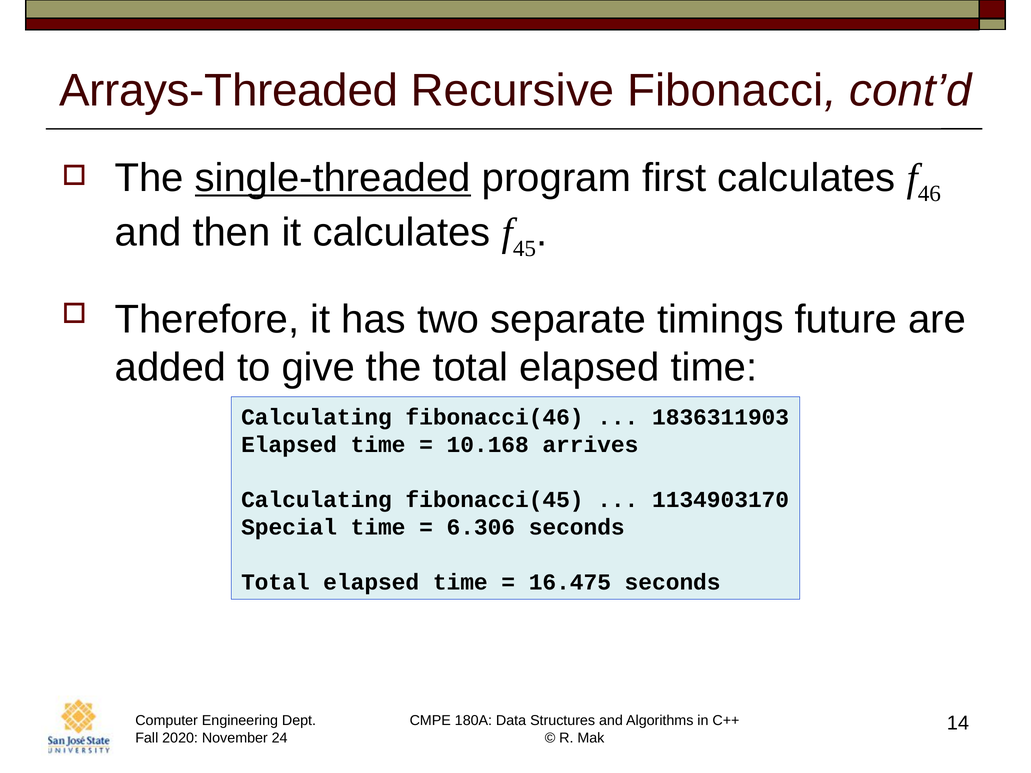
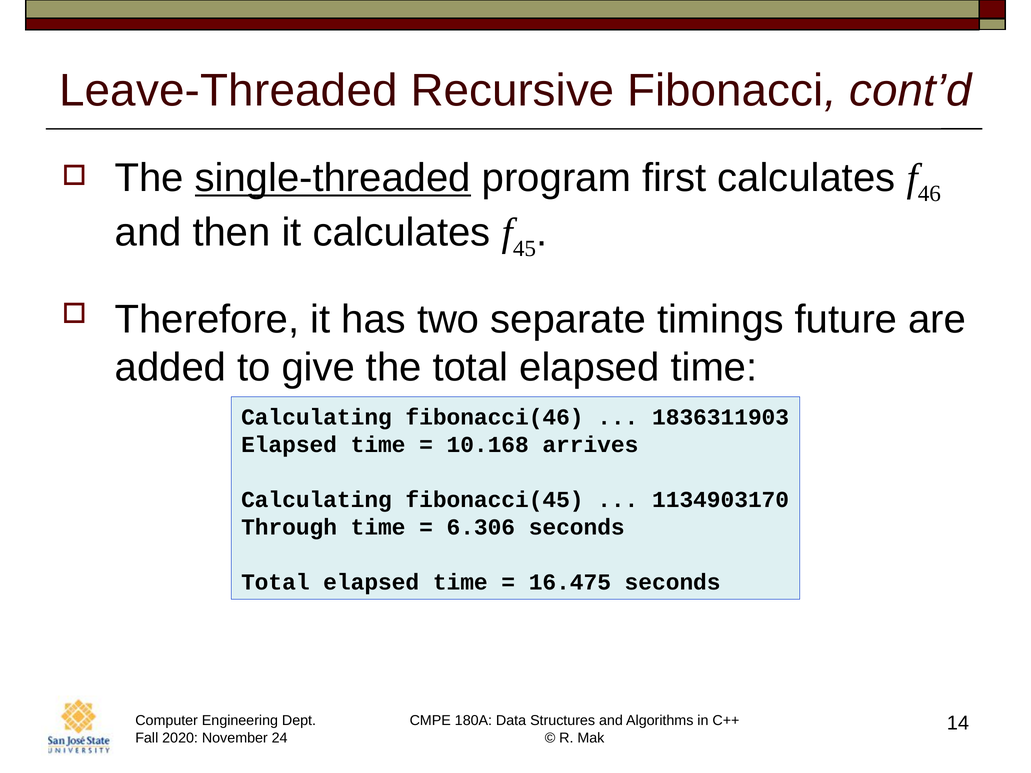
Arrays-Threaded: Arrays-Threaded -> Leave-Threaded
Special: Special -> Through
